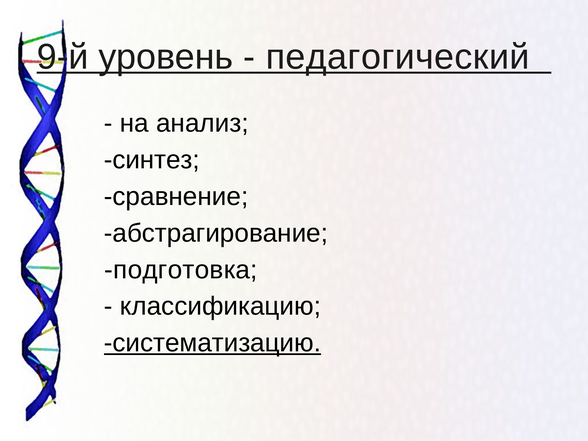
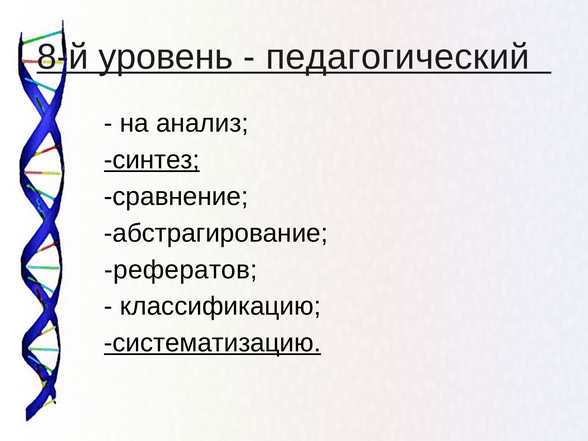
9-й: 9-й -> 8-й
синтез underline: none -> present
подготовка: подготовка -> рефератов
